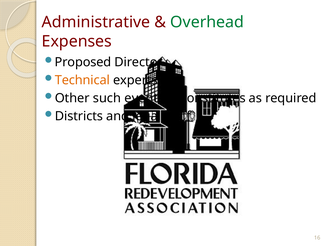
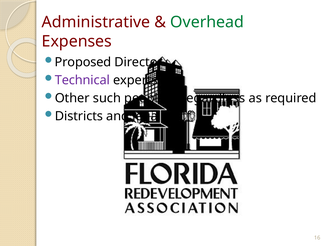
Technical colour: orange -> purple
events: events -> people
constitutes: constitutes -> regardless
